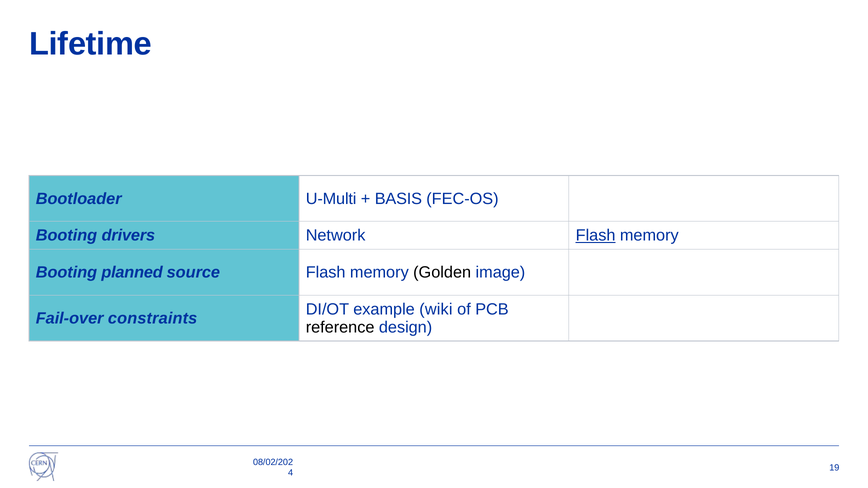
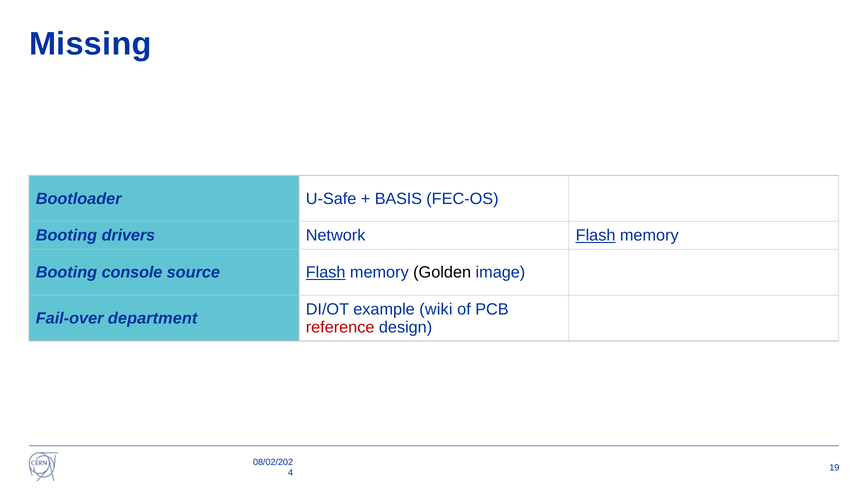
Lifetime: Lifetime -> Missing
U-Multi: U-Multi -> U-Safe
planned: planned -> console
Flash at (326, 273) underline: none -> present
constraints: constraints -> department
reference colour: black -> red
